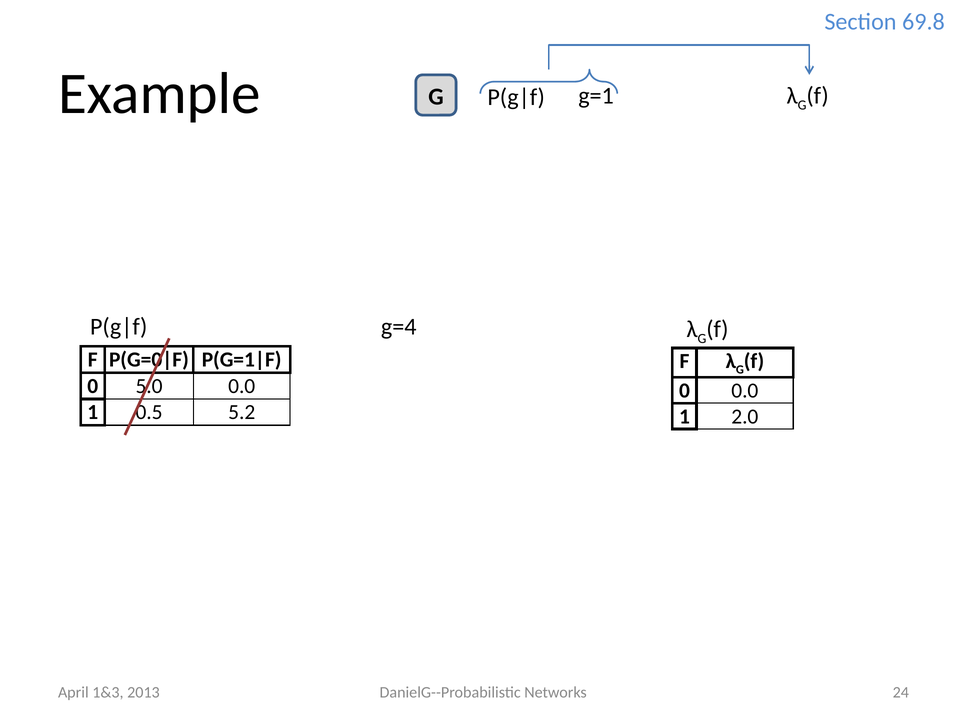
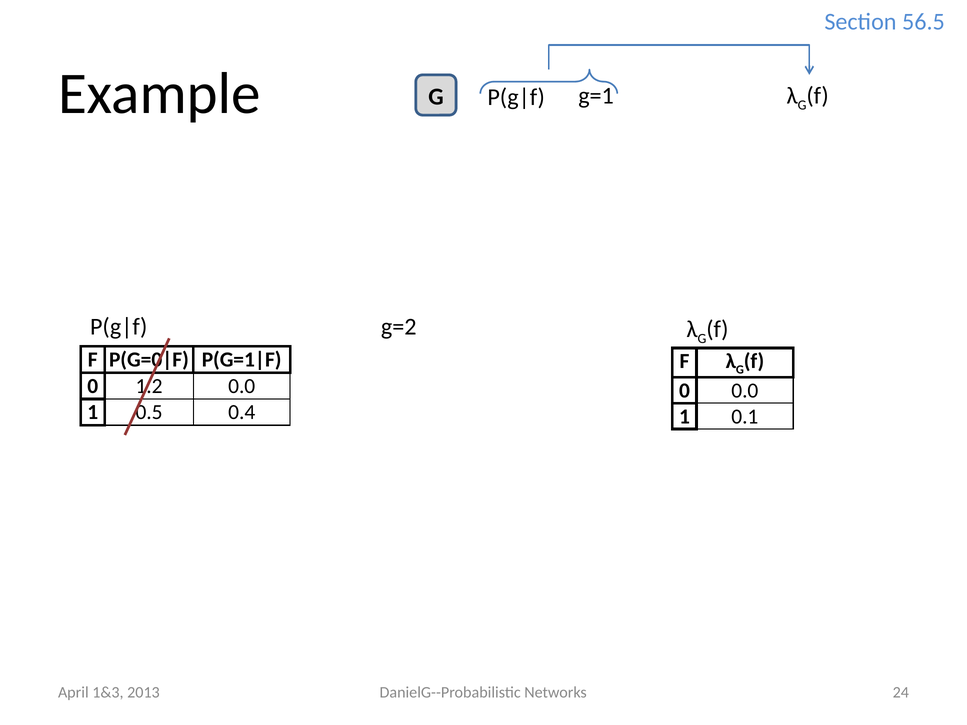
69.8: 69.8 -> 56.5
g=4: g=4 -> g=2
5.0: 5.0 -> 1.2
5.2: 5.2 -> 0.4
2.0: 2.0 -> 0.1
